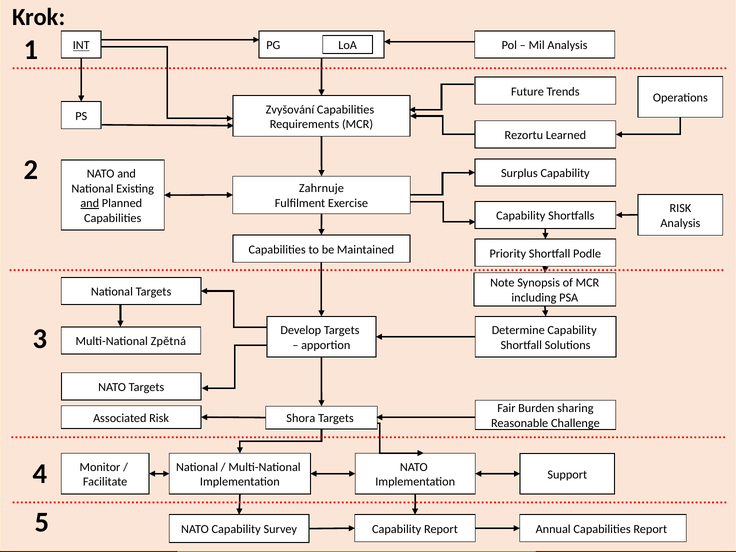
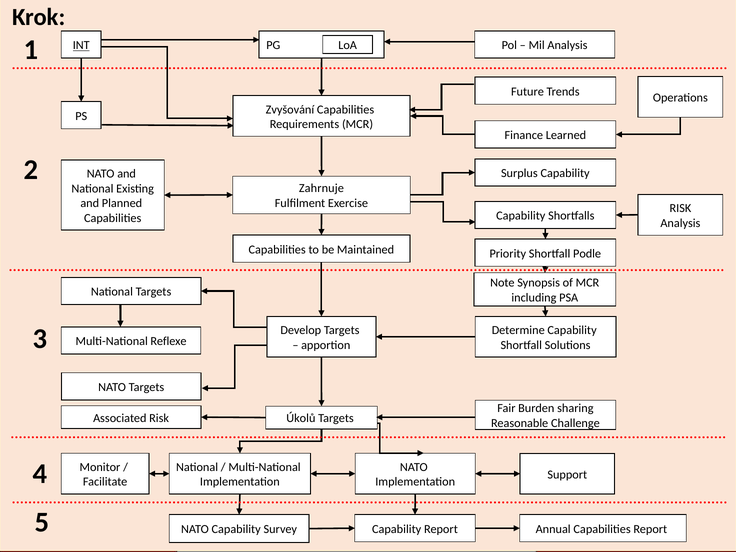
Rezortu: Rezortu -> Finance
and at (90, 203) underline: present -> none
Zpětná: Zpětná -> Reflexe
Shora: Shora -> Úkolů
